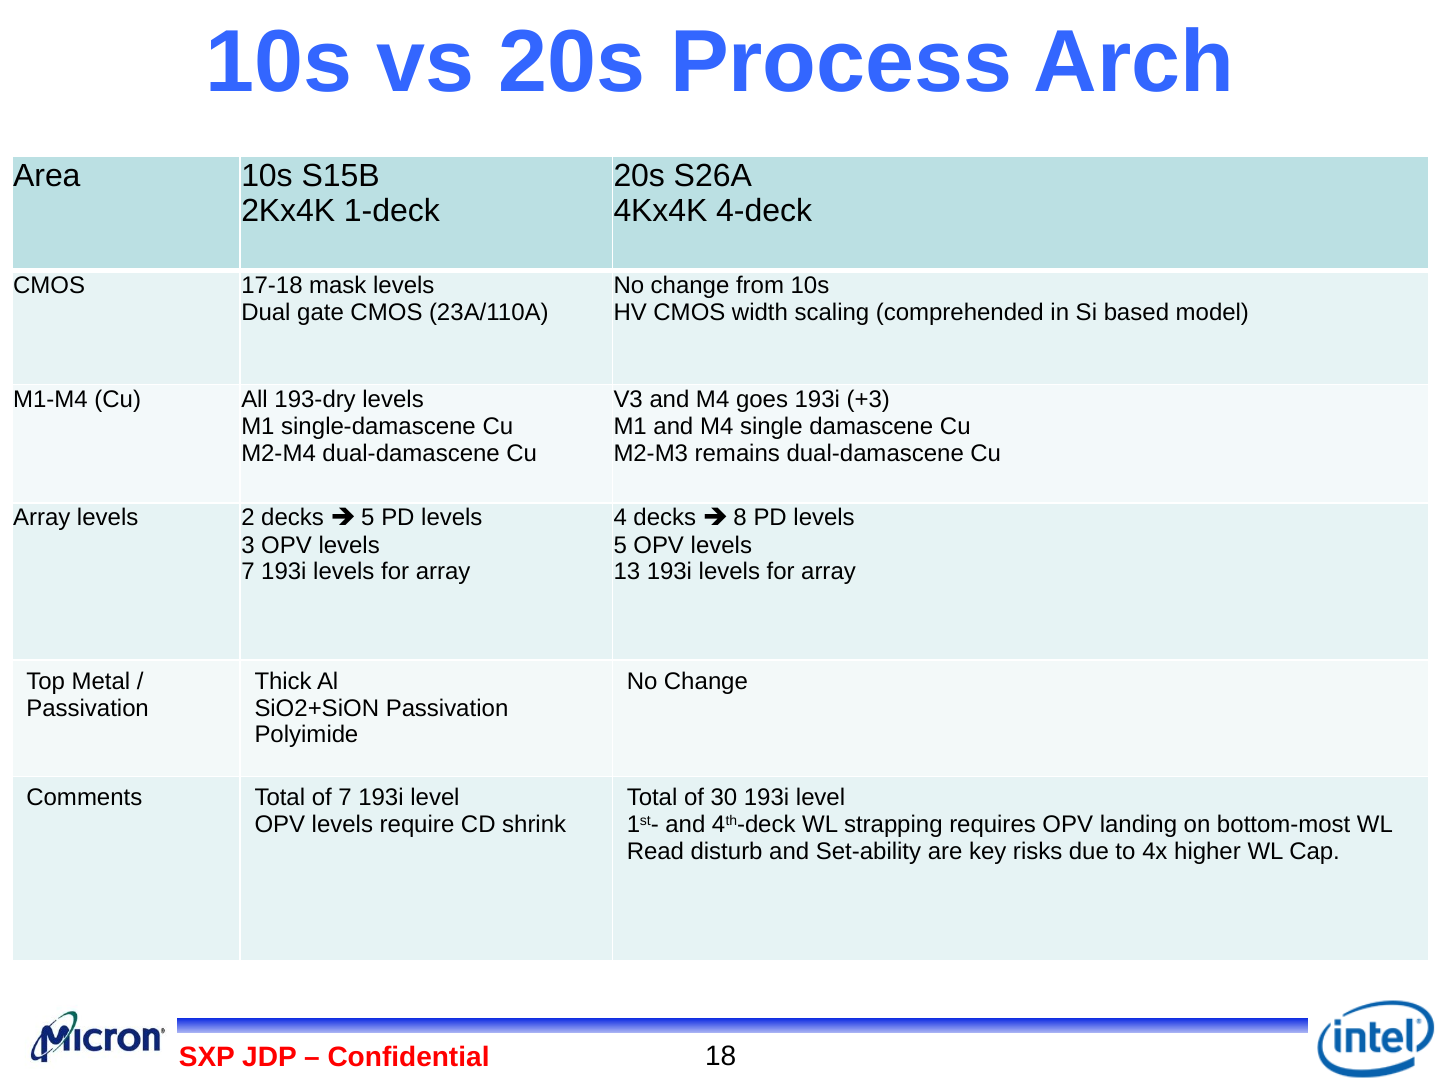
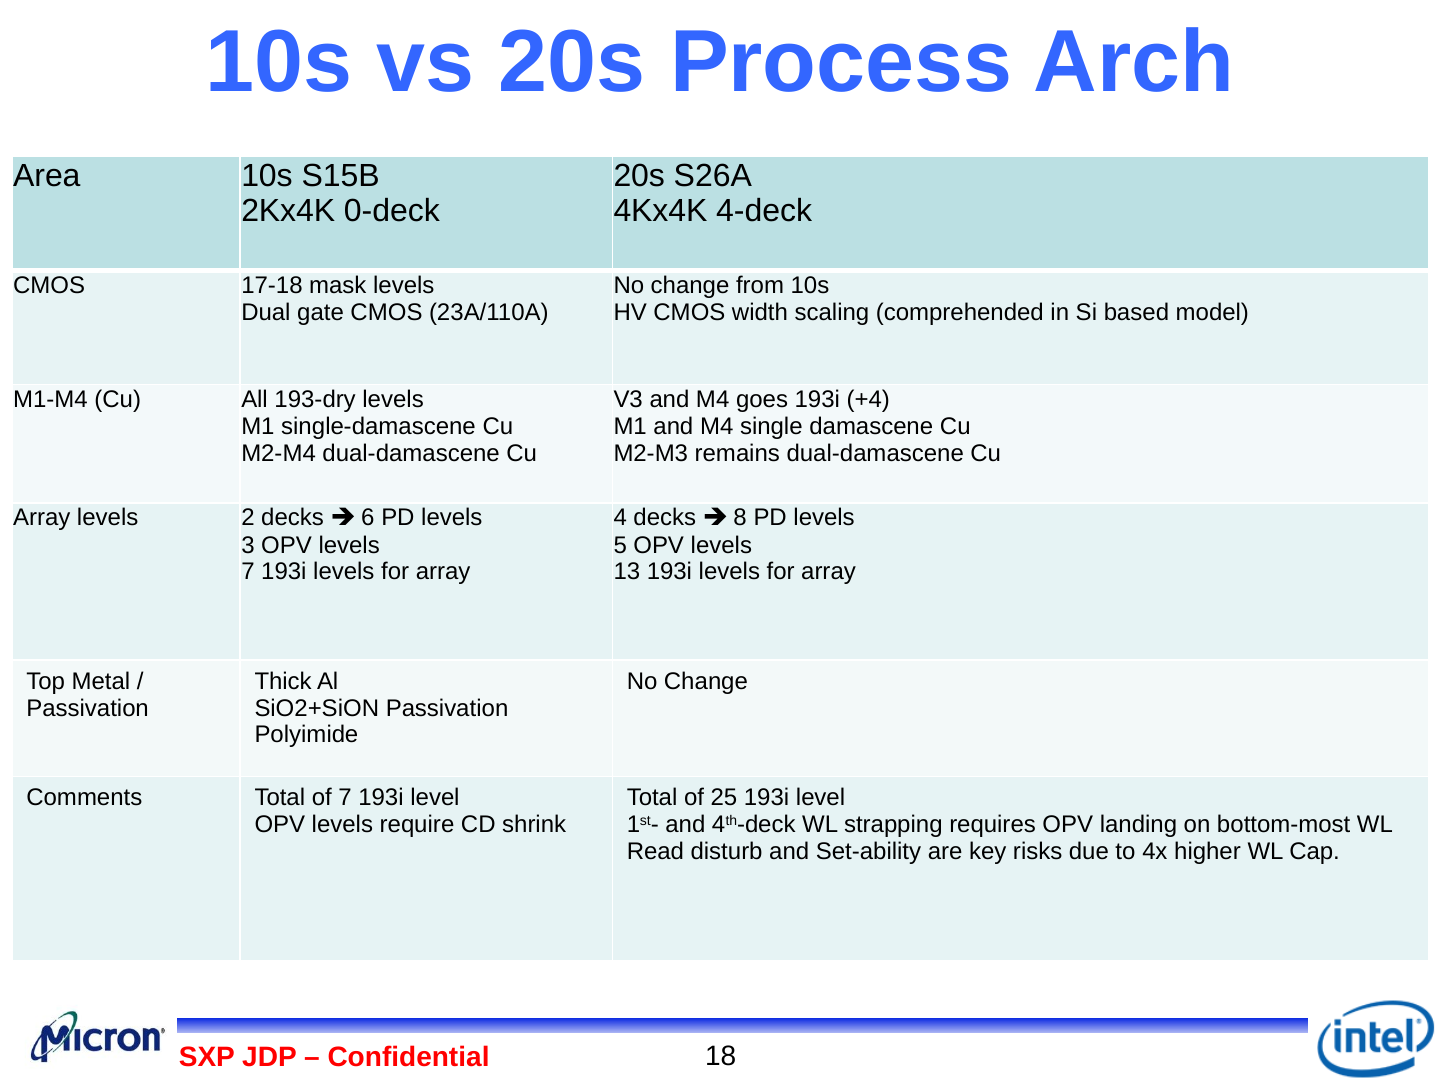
1-deck: 1-deck -> 0-deck
+3: +3 -> +4
5 at (368, 518): 5 -> 6
30: 30 -> 25
